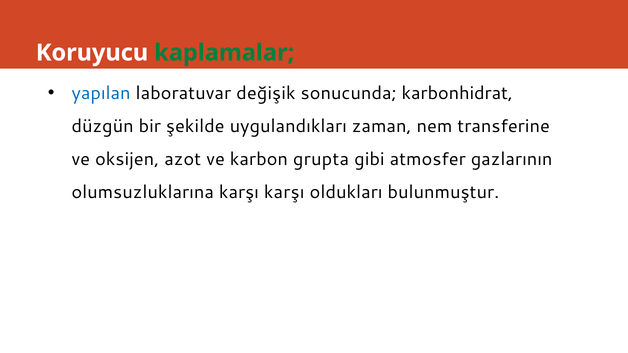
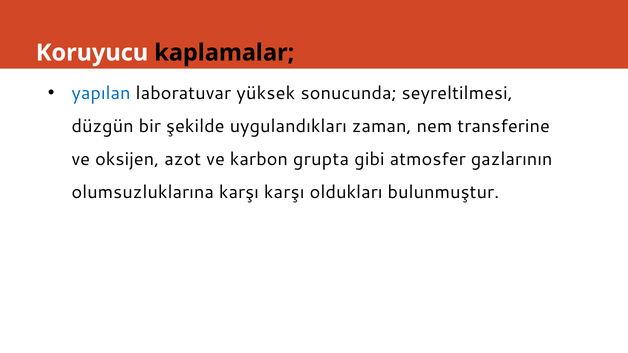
kaplamalar colour: green -> black
değişik: değişik -> yüksek
karbonhidrat: karbonhidrat -> seyreltilmesi
